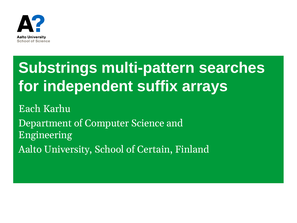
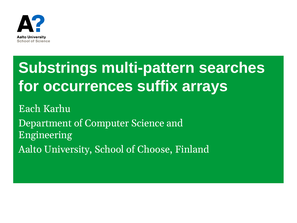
independent: independent -> occurrences
Certain: Certain -> Choose
